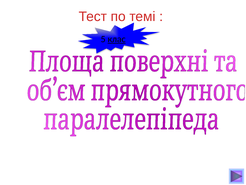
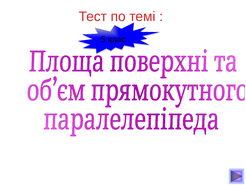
клас underline: present -> none
